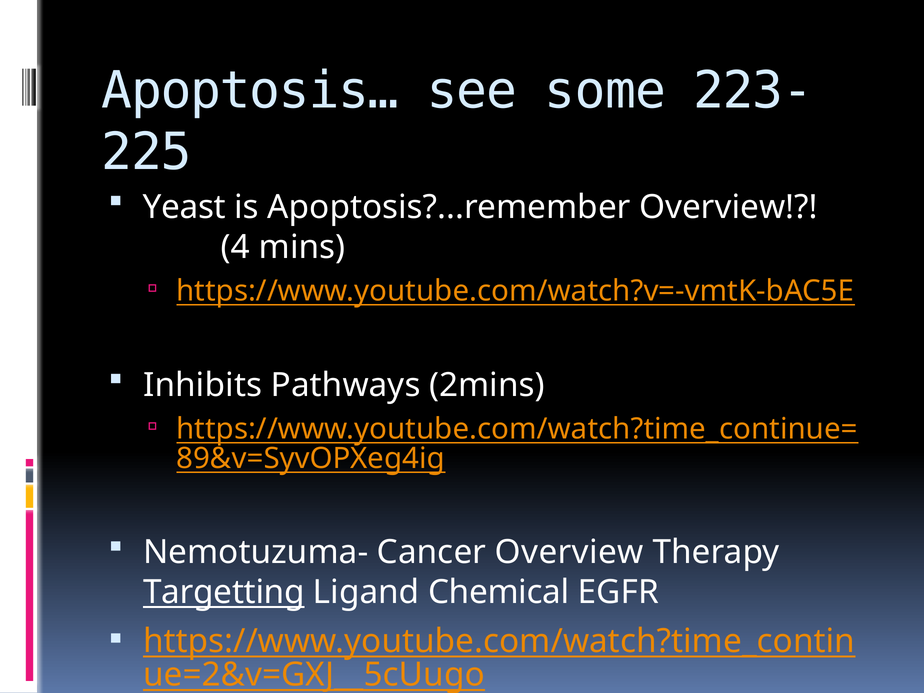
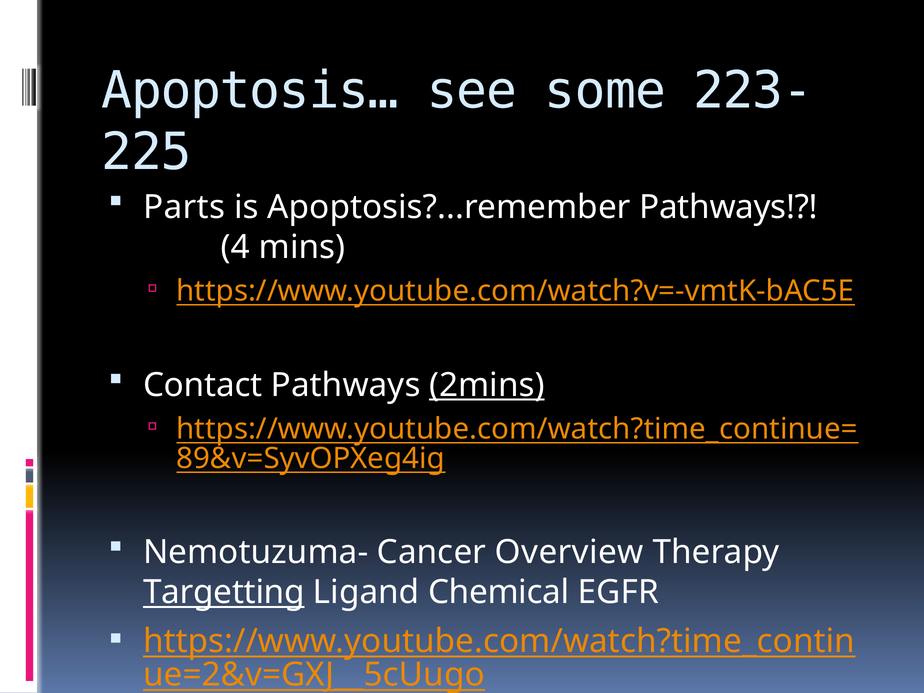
Yeast: Yeast -> Parts
Apoptosis?...remember Overview: Overview -> Pathways
Inhibits: Inhibits -> Contact
2mins underline: none -> present
